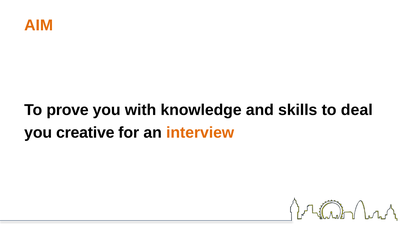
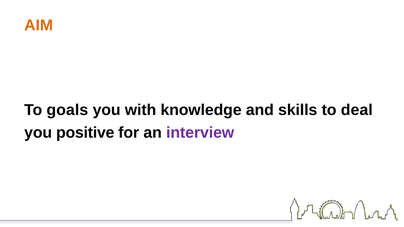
prove: prove -> goals
creative: creative -> positive
interview colour: orange -> purple
